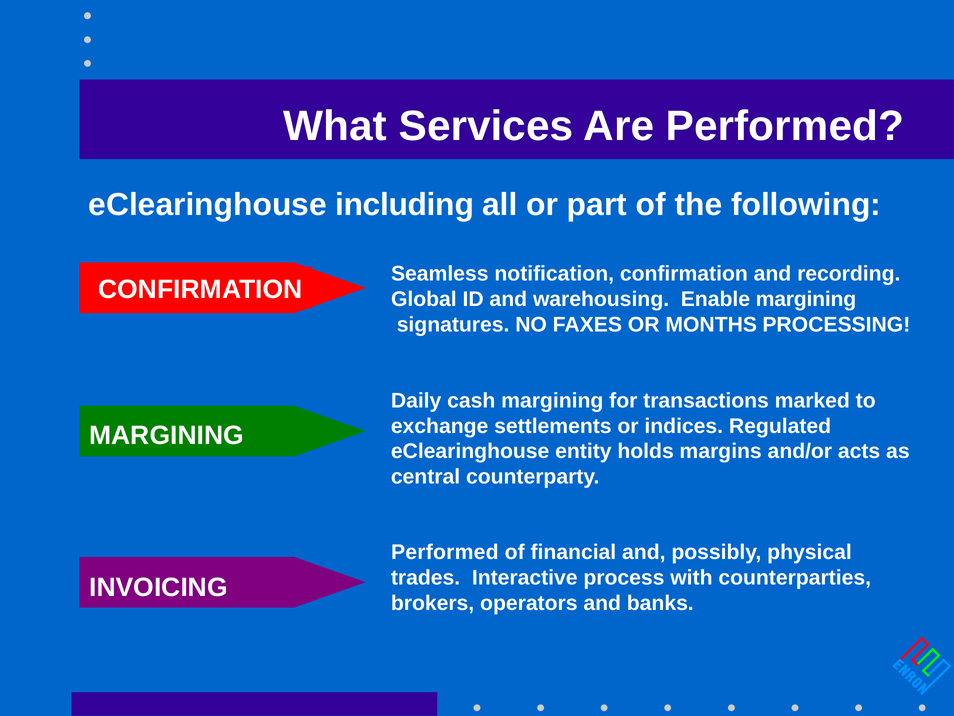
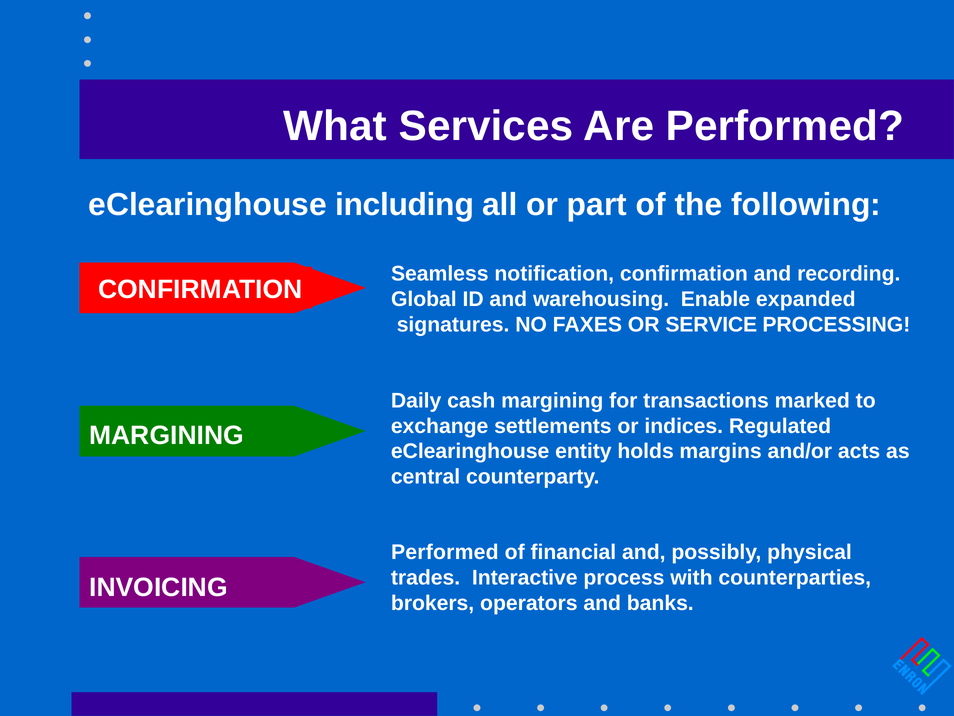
Enable margining: margining -> expanded
MONTHS: MONTHS -> SERVICE
